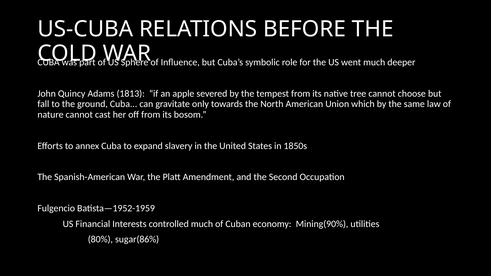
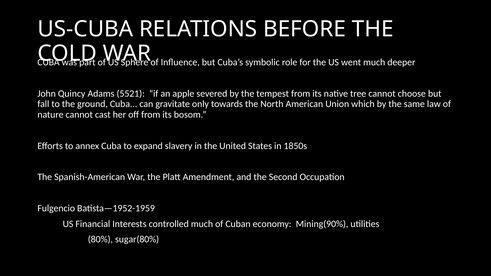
1813: 1813 -> 5521
sugar(86%: sugar(86% -> sugar(80%
